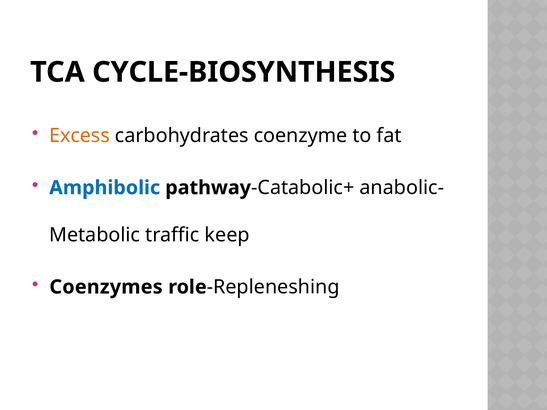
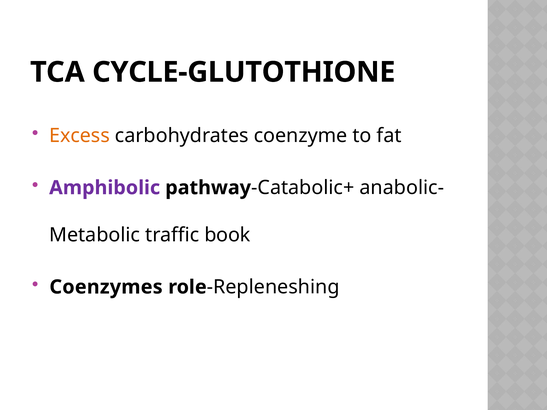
CYCLE-BIOSYNTHESIS: CYCLE-BIOSYNTHESIS -> CYCLE-GLUTOTHIONE
Amphibolic colour: blue -> purple
keep: keep -> book
